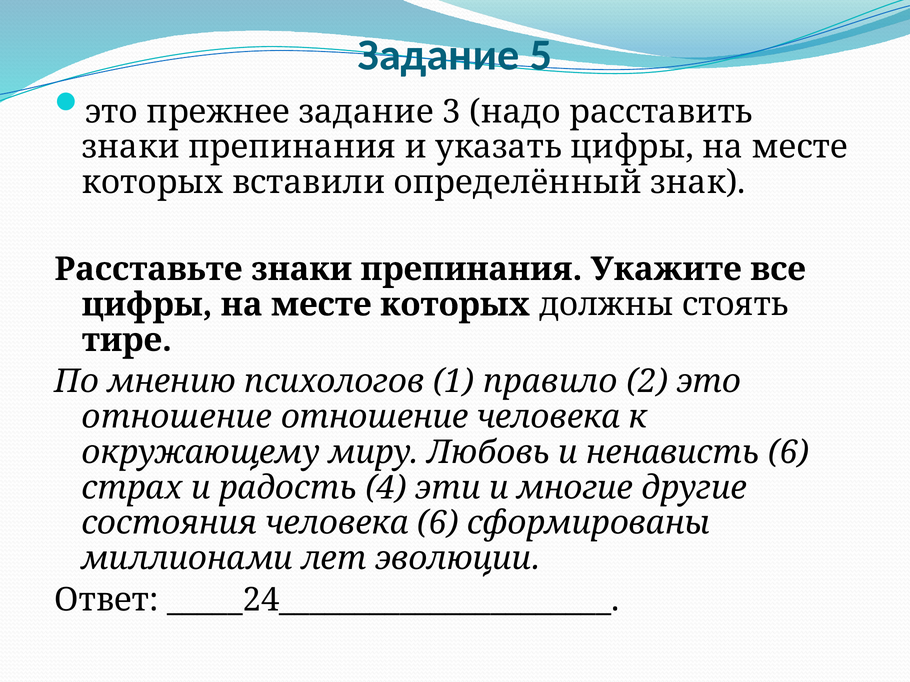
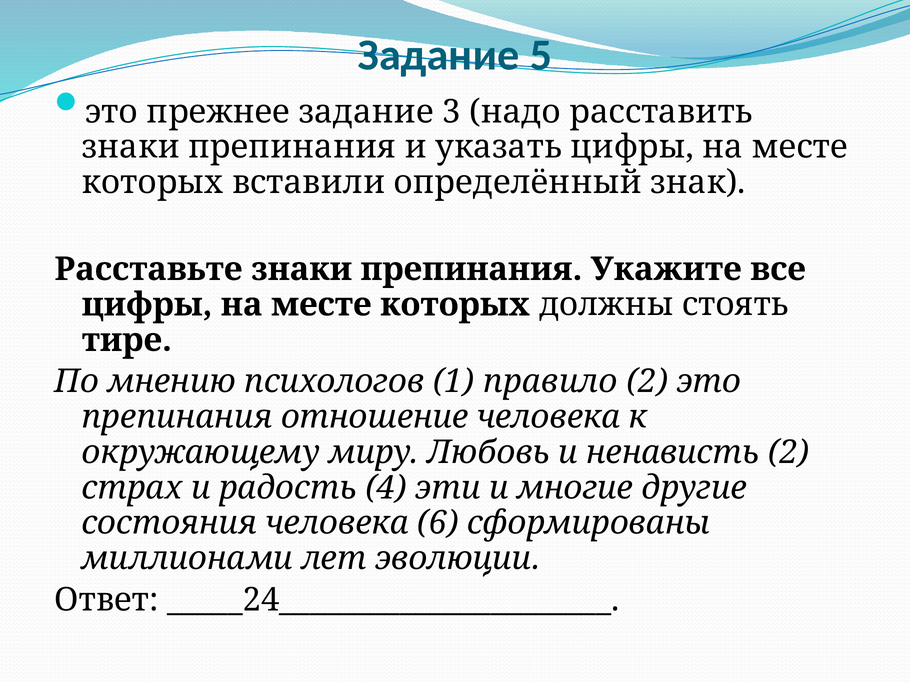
отношение at (177, 417): отношение -> препинания
ненависть 6: 6 -> 2
